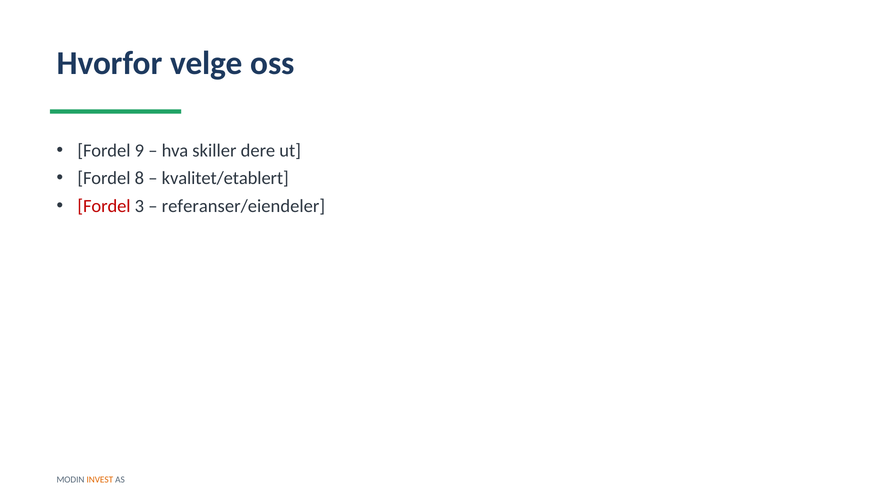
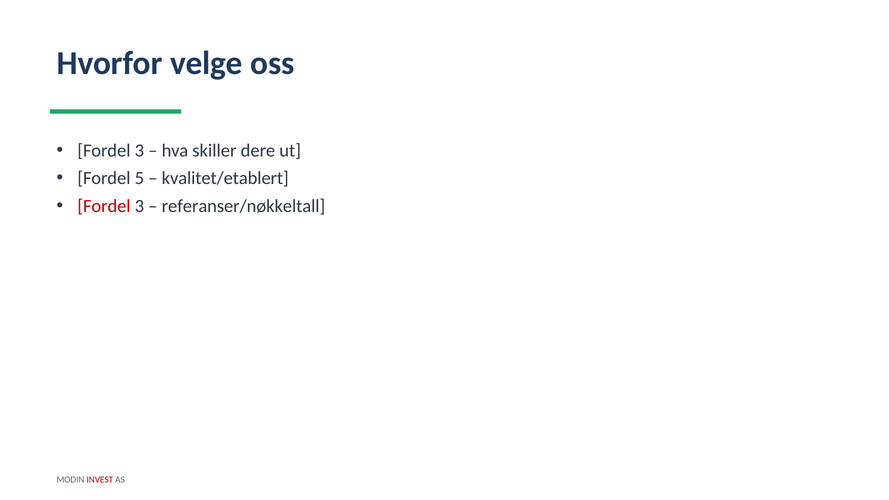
9 at (139, 151): 9 -> 3
8: 8 -> 5
referanser/eiendeler: referanser/eiendeler -> referanser/nøkkeltall
INVEST colour: orange -> red
